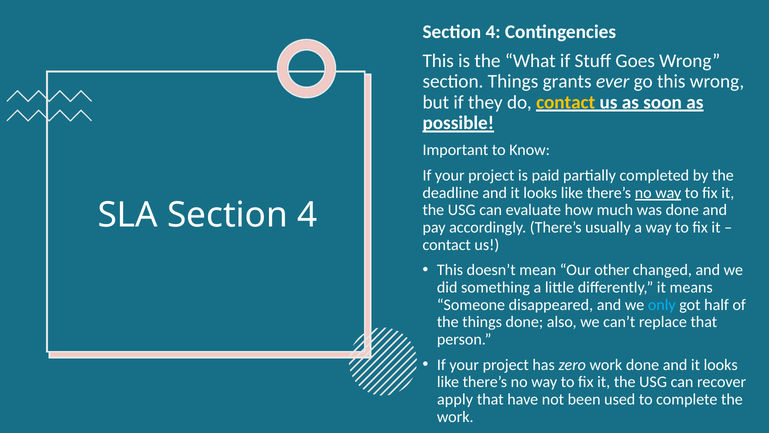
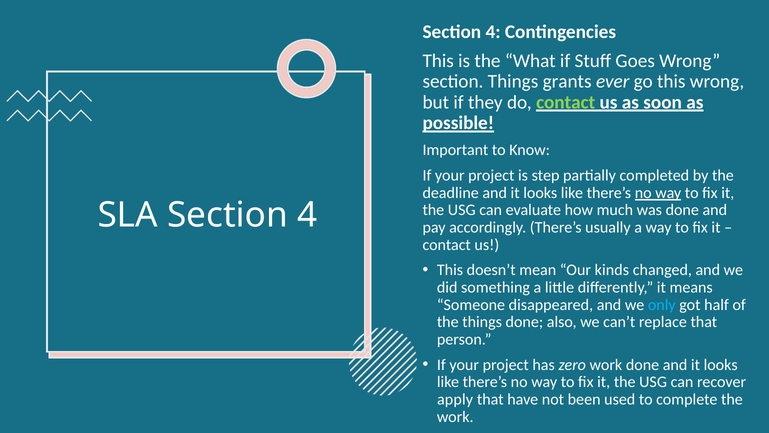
contact at (566, 102) colour: yellow -> light green
paid: paid -> step
other: other -> kinds
